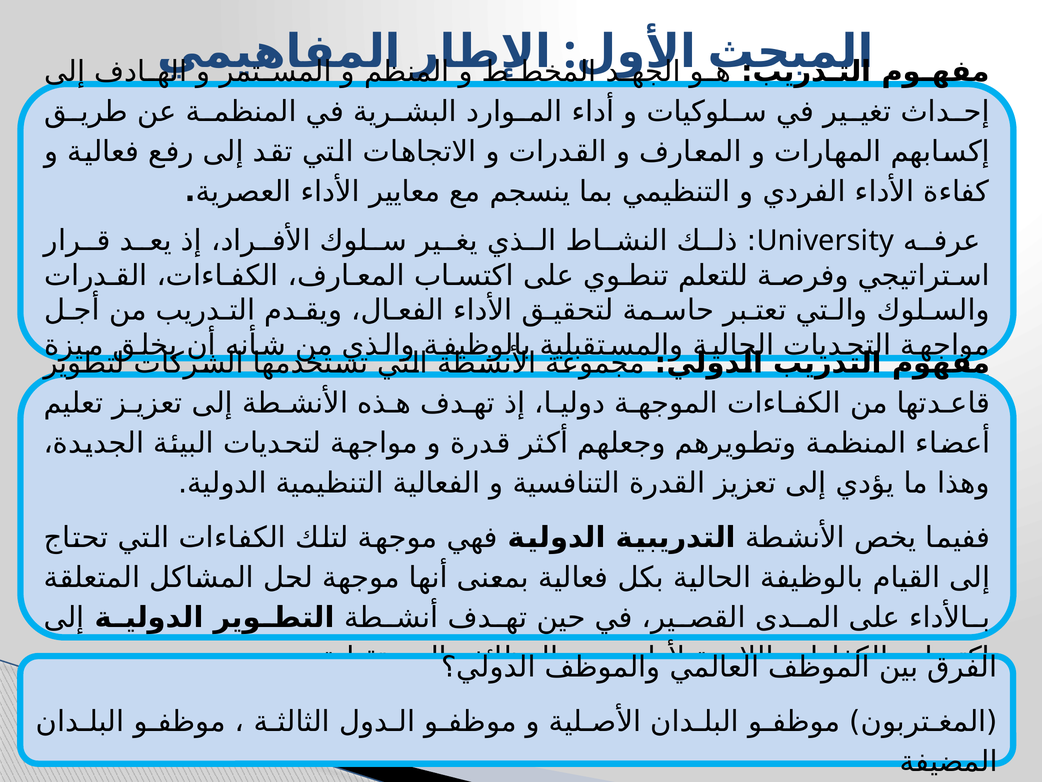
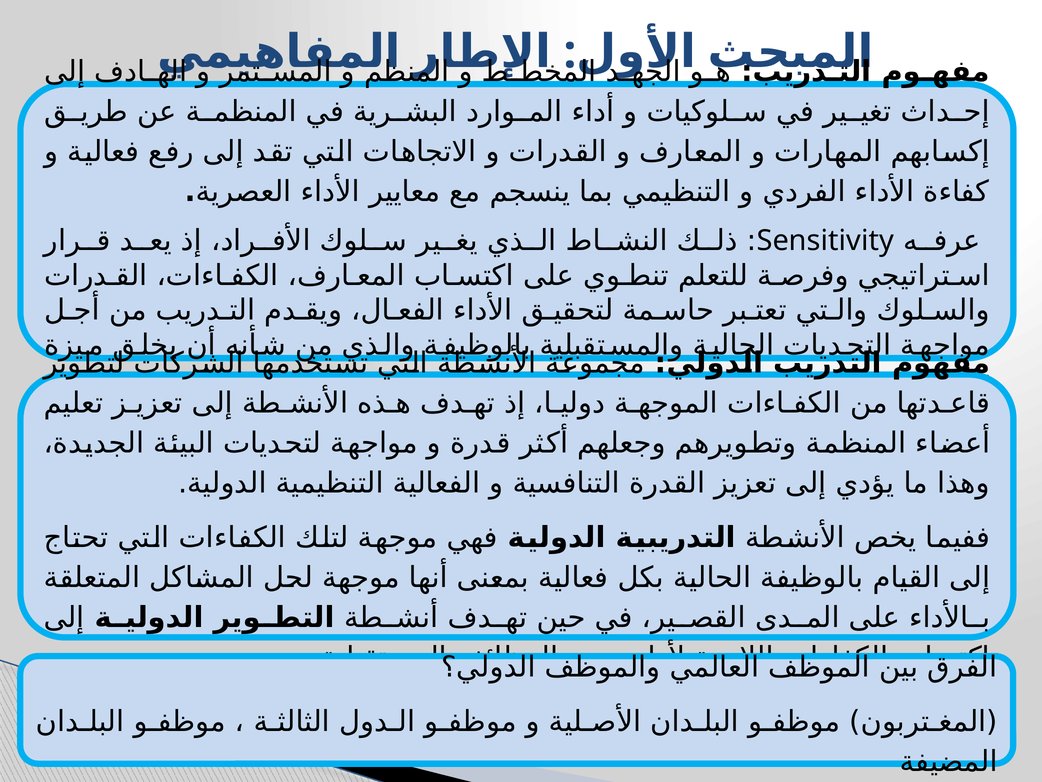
University: University -> Sensitivity
